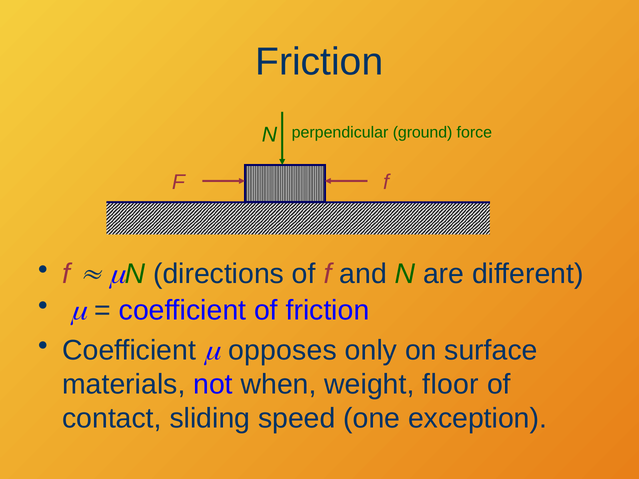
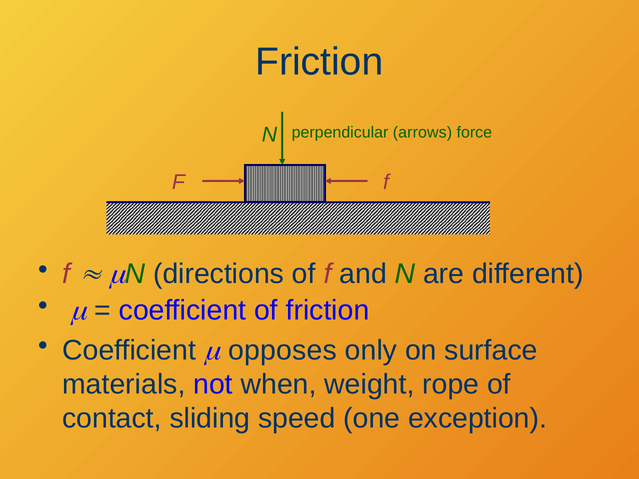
ground: ground -> arrows
floor: floor -> rope
